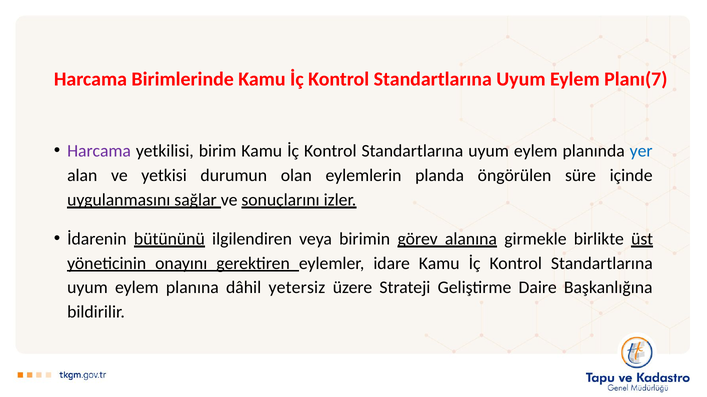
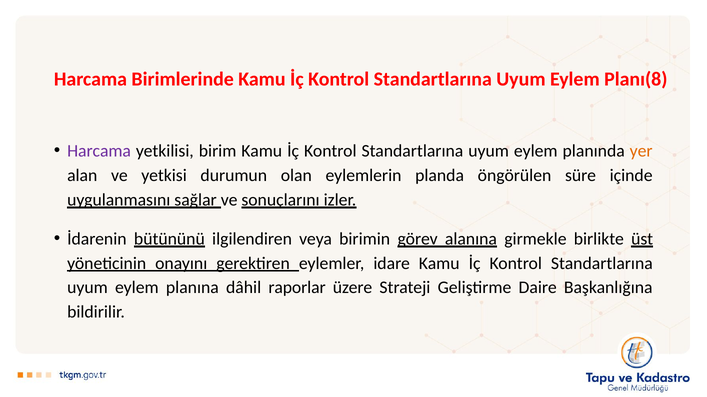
Planı(7: Planı(7 -> Planı(8
yer colour: blue -> orange
yetersiz: yetersiz -> raporlar
